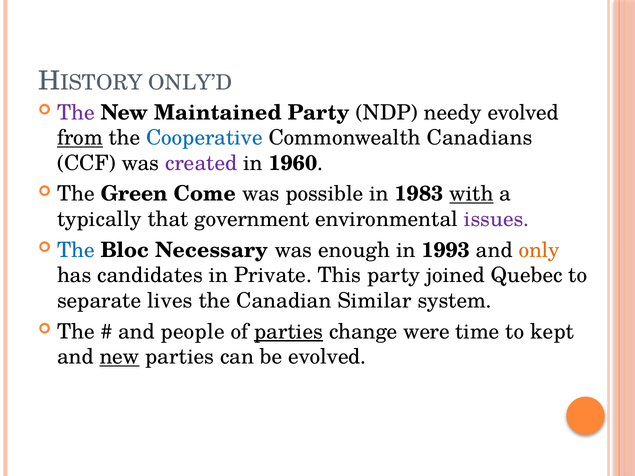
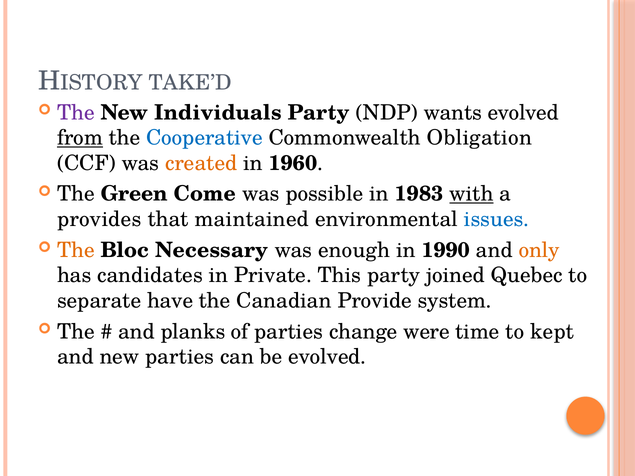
ONLY’D: ONLY’D -> TAKE’D
Maintained: Maintained -> Individuals
needy: needy -> wants
Canadians: Canadians -> Obligation
created colour: purple -> orange
typically: typically -> provides
government: government -> maintained
issues colour: purple -> blue
The at (76, 250) colour: blue -> orange
1993: 1993 -> 1990
lives: lives -> have
Similar: Similar -> Provide
people: people -> planks
parties at (289, 332) underline: present -> none
new at (120, 357) underline: present -> none
